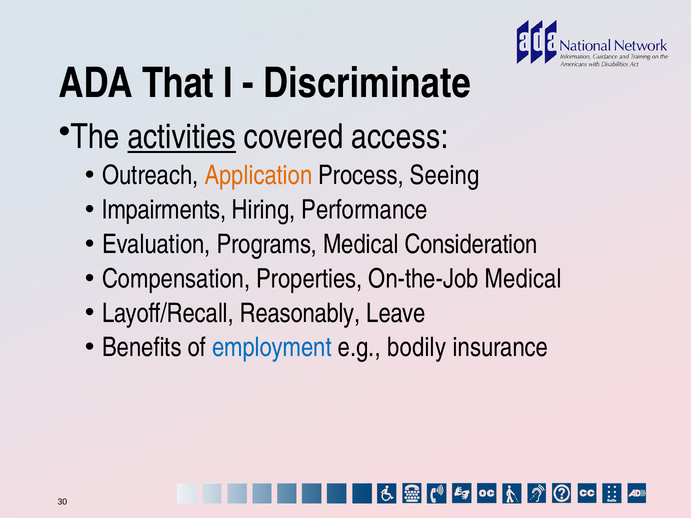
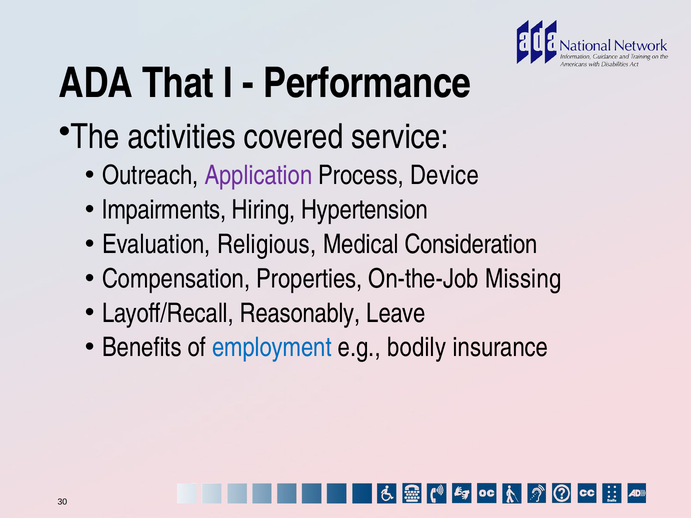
Discriminate: Discriminate -> Performance
activities underline: present -> none
access: access -> service
Application colour: orange -> purple
Seeing: Seeing -> Device
Performance: Performance -> Hypertension
Programs: Programs -> Religious
On-the-Job Medical: Medical -> Missing
